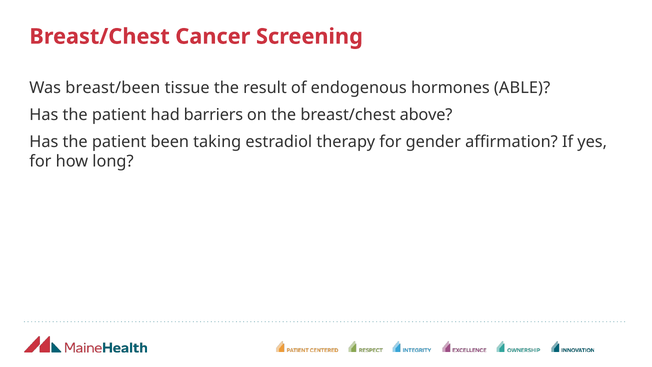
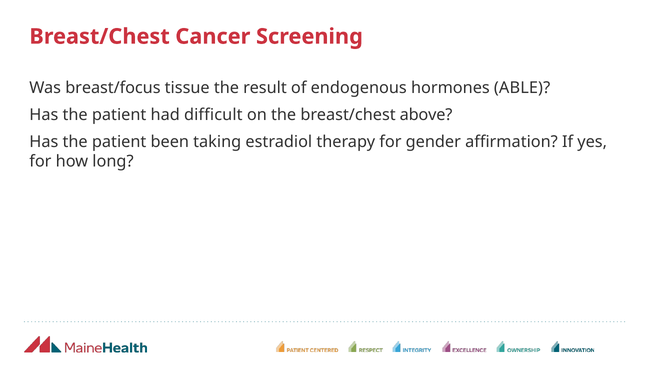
breast/been: breast/been -> breast/focus
barriers: barriers -> difficult
